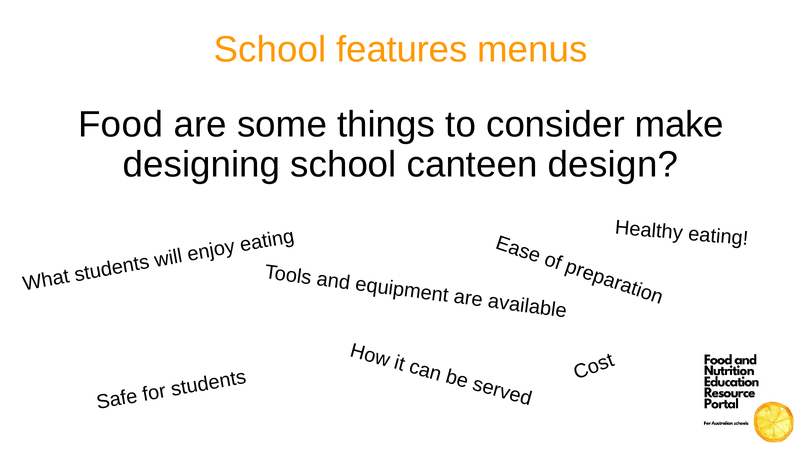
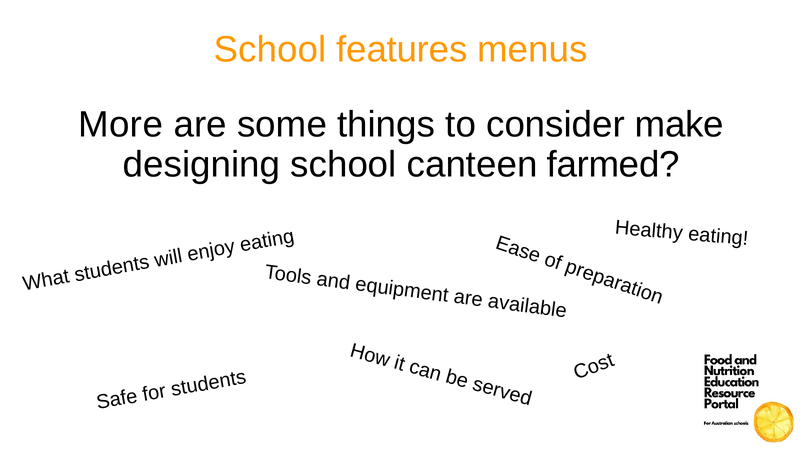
Food: Food -> More
design: design -> farmed
